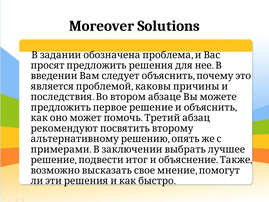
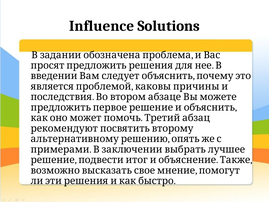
Moreover: Moreover -> Influence
